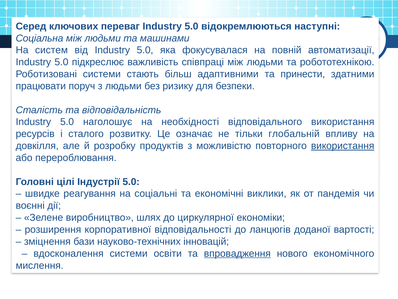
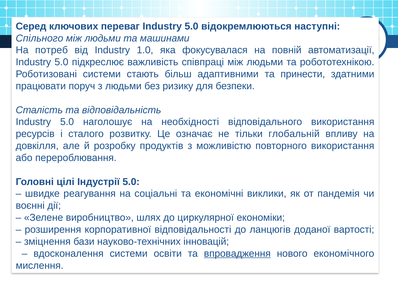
Соціальна: Соціальна -> Спільного
систем: систем -> потреб
від Industry 5.0: 5.0 -> 1.0
використання at (343, 146) underline: present -> none
